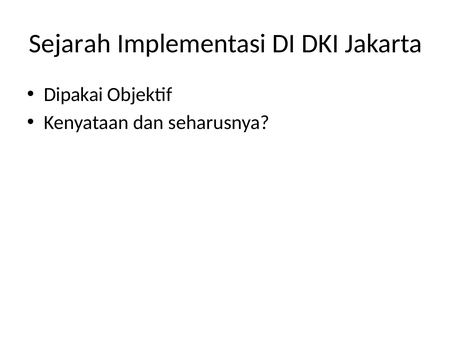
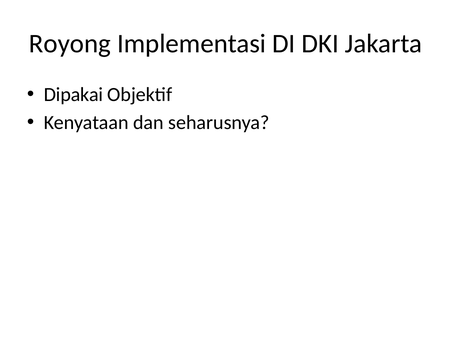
Sejarah: Sejarah -> Royong
